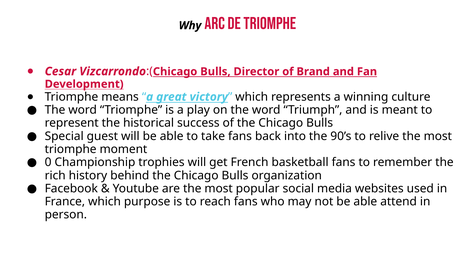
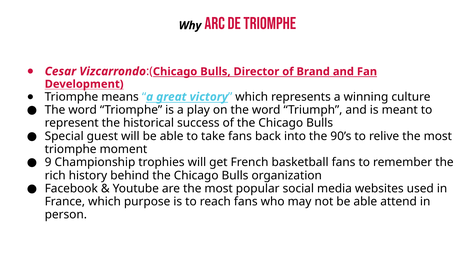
0: 0 -> 9
